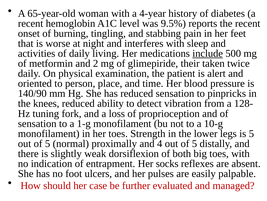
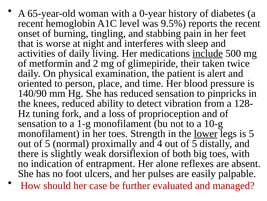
4-year: 4-year -> 0-year
lower underline: none -> present
socks: socks -> alone
